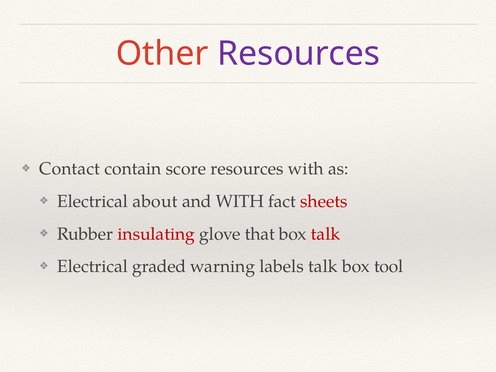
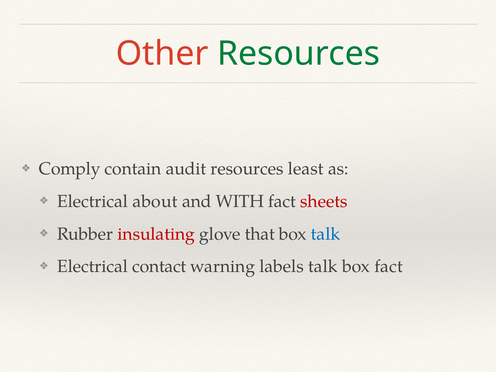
Resources at (299, 54) colour: purple -> green
Contact: Contact -> Comply
score: score -> audit
resources with: with -> least
talk at (326, 234) colour: red -> blue
graded: graded -> contact
box tool: tool -> fact
